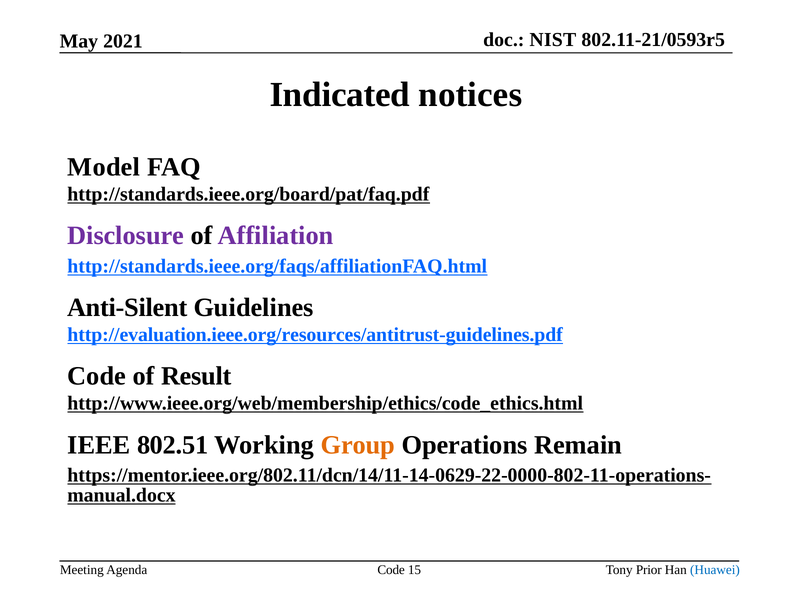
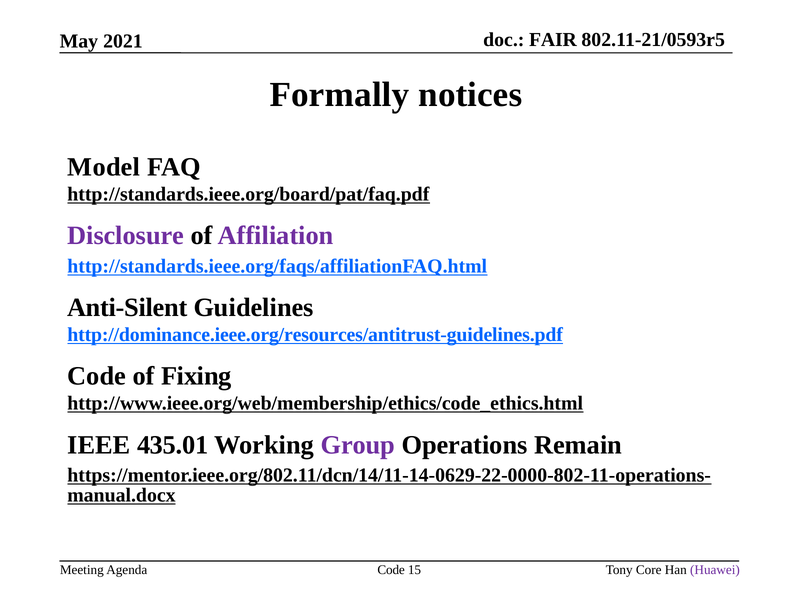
NIST: NIST -> FAIR
Indicated: Indicated -> Formally
http://evaluation.ieee.org/resources/antitrust-guidelines.pdf: http://evaluation.ieee.org/resources/antitrust-guidelines.pdf -> http://dominance.ieee.org/resources/antitrust-guidelines.pdf
Result: Result -> Fixing
802.51: 802.51 -> 435.01
Group colour: orange -> purple
Prior: Prior -> Core
Huawei colour: blue -> purple
